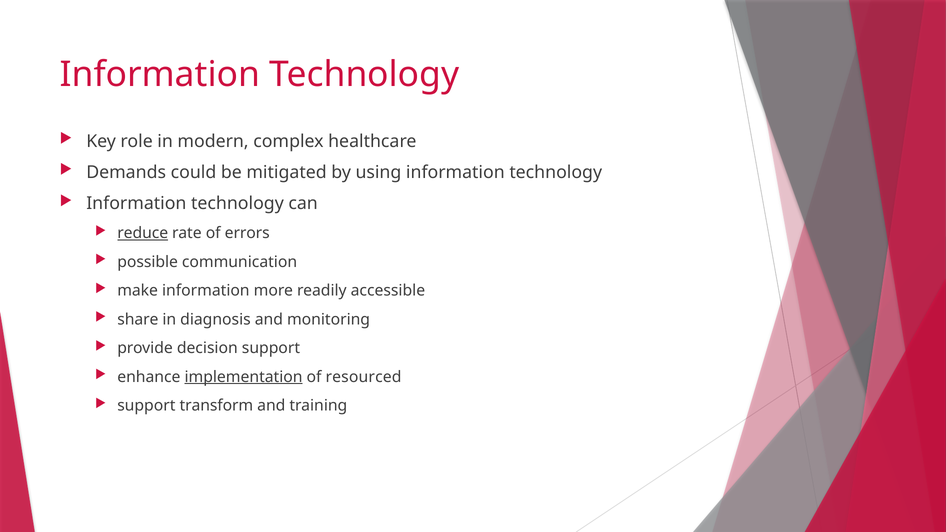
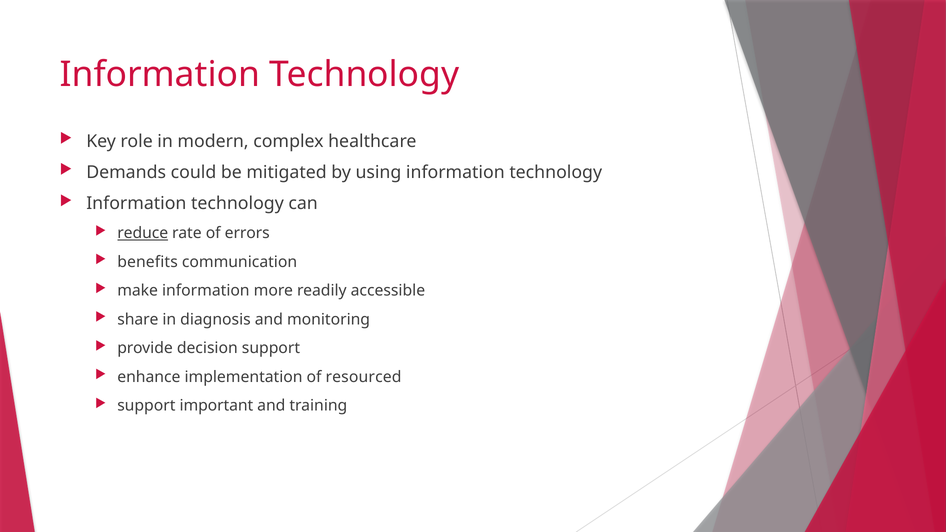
possible: possible -> benefits
implementation underline: present -> none
transform: transform -> important
